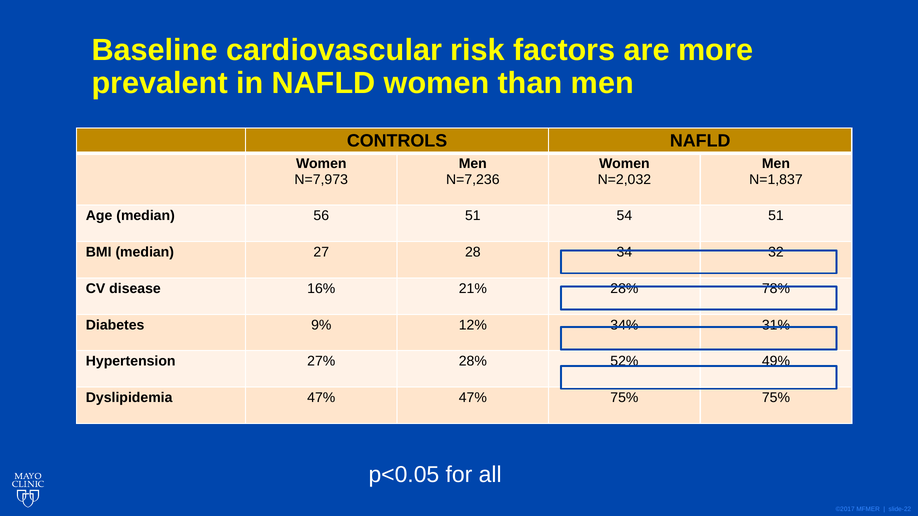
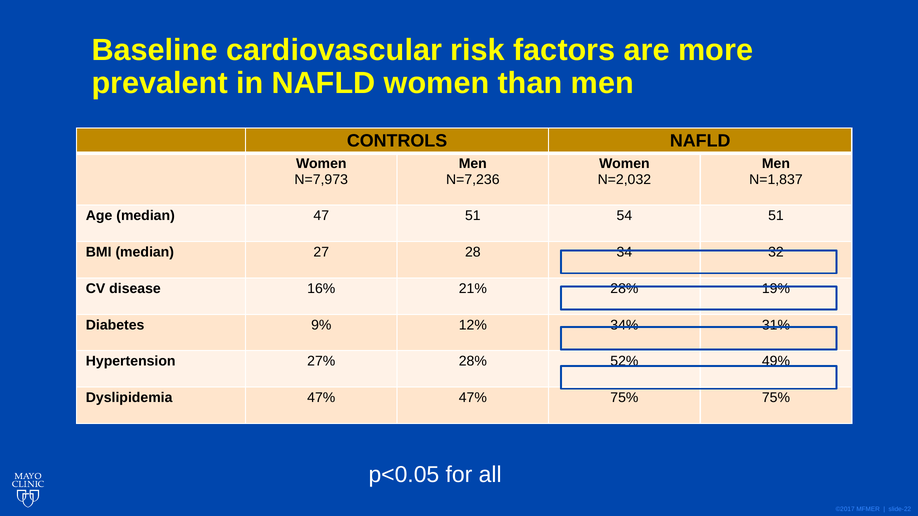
56: 56 -> 47
78%: 78% -> 19%
